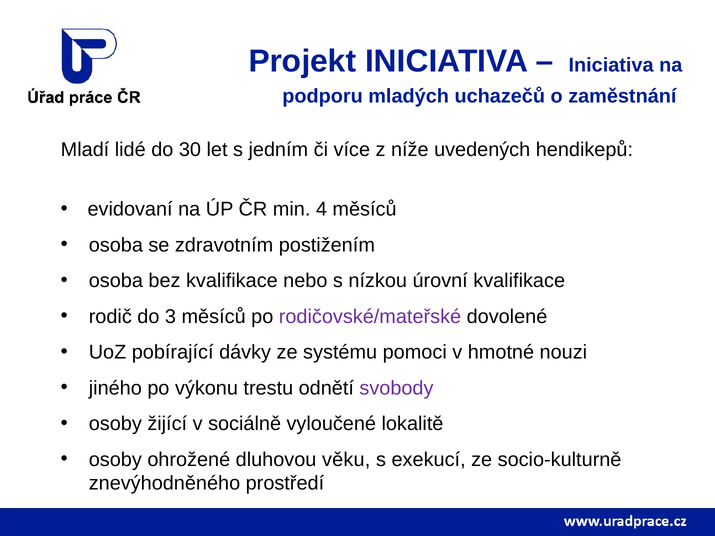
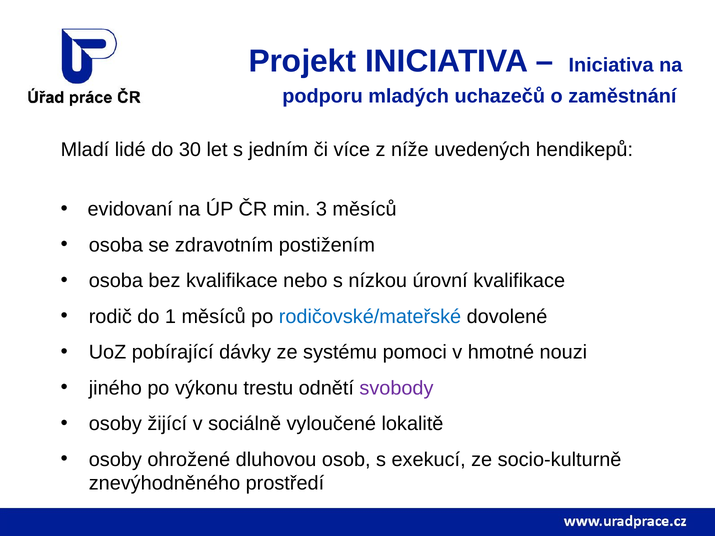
4: 4 -> 3
3: 3 -> 1
rodičovské/mateřské colour: purple -> blue
věku: věku -> osob
